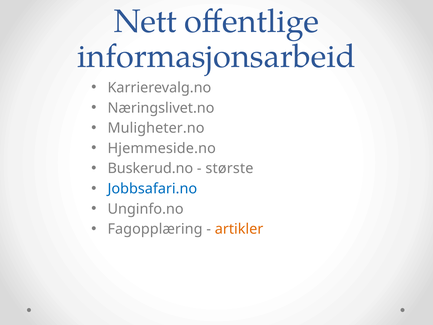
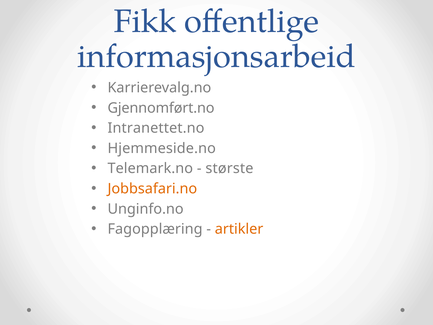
Nett: Nett -> Fikk
Næringslivet.no: Næringslivet.no -> Gjennomført.no
Muligheter.no: Muligheter.no -> Intranettet.no
Buskerud.no: Buskerud.no -> Telemark.no
Jobbsafari.no colour: blue -> orange
